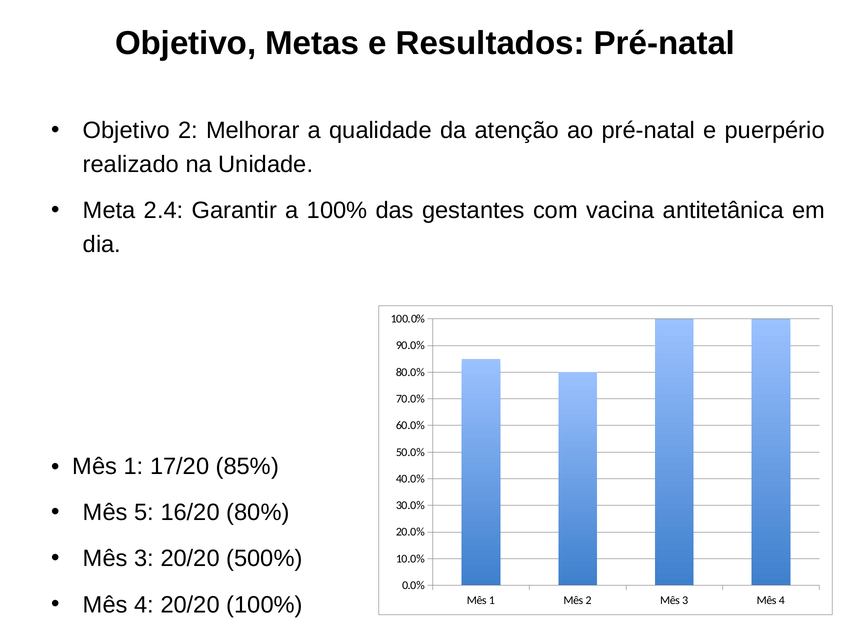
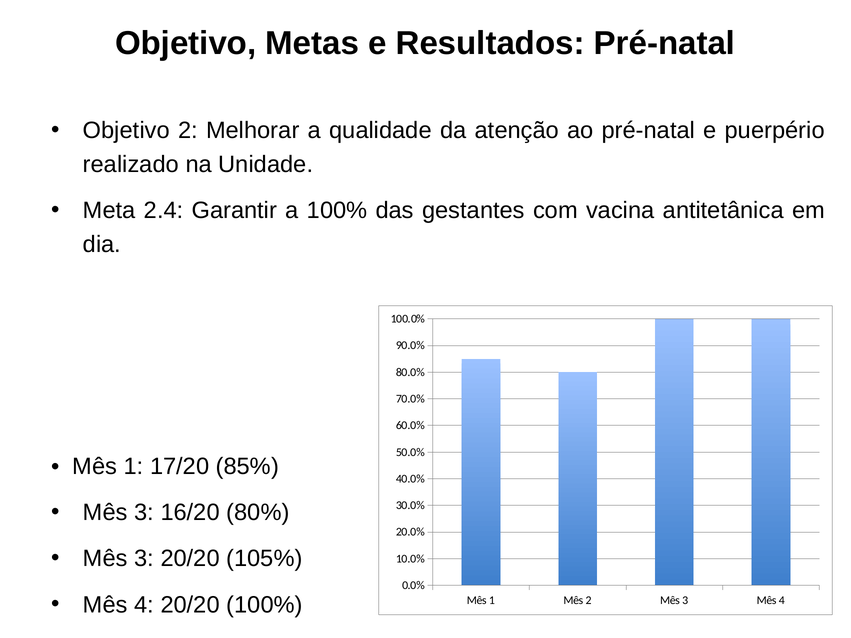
5 at (144, 513): 5 -> 3
500%: 500% -> 105%
